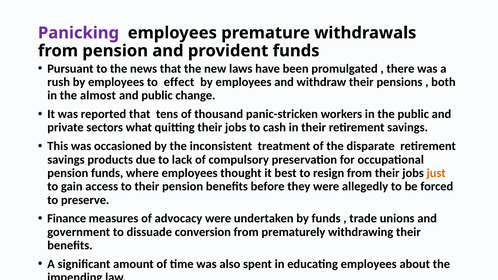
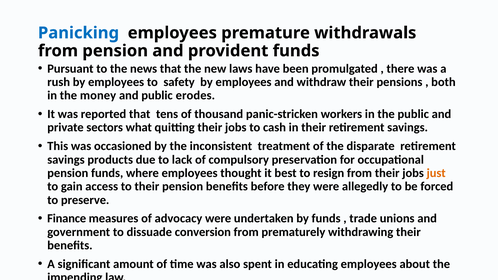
Panicking colour: purple -> blue
effect: effect -> safety
almost: almost -> money
change: change -> erodes
